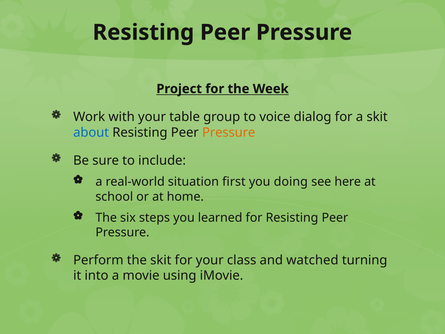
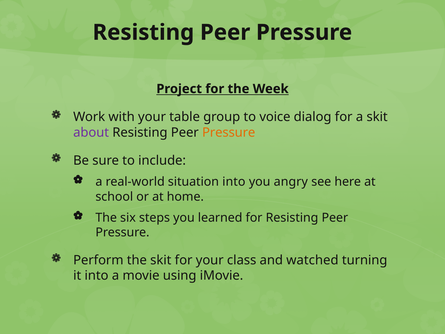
about colour: blue -> purple
situation first: first -> into
doing: doing -> angry
